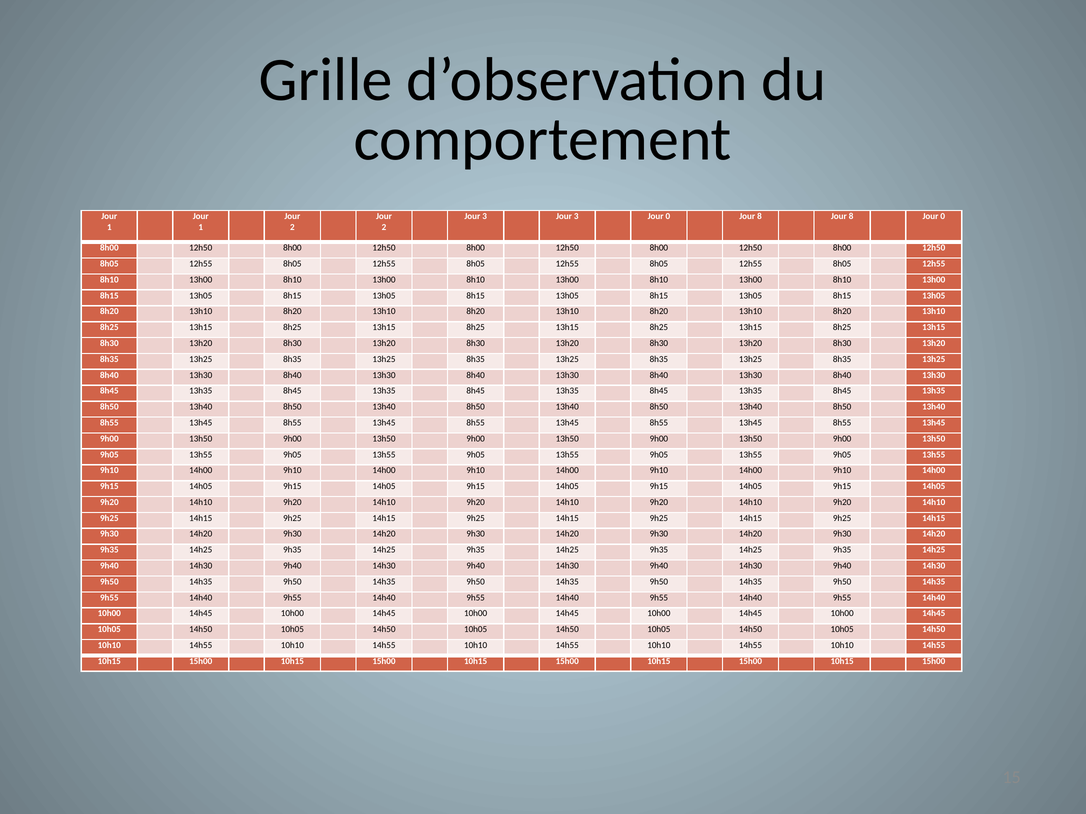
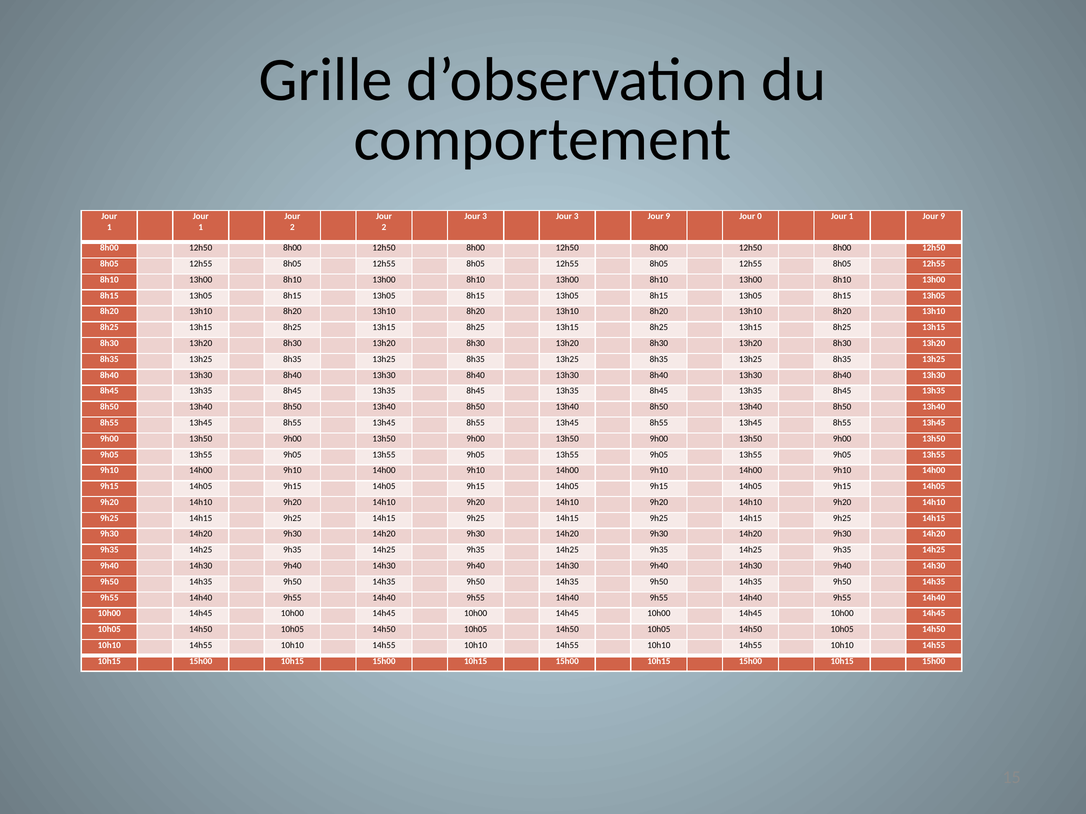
3 Jour 0: 0 -> 9
8 at (760, 216): 8 -> 0
8 at (851, 216): 8 -> 1
0 at (943, 216): 0 -> 9
